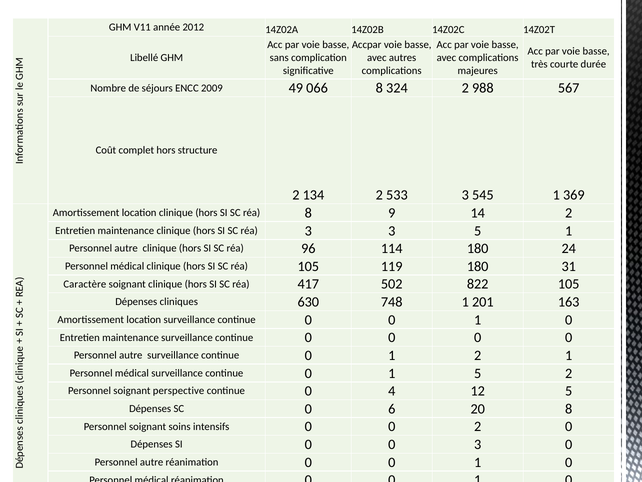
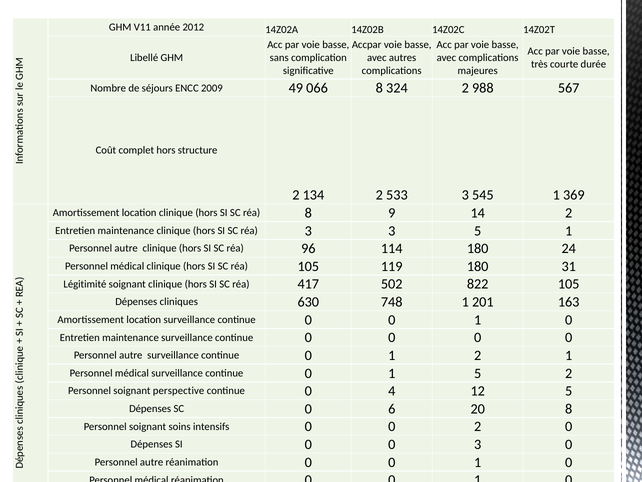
Caractère: Caractère -> Légitimité
